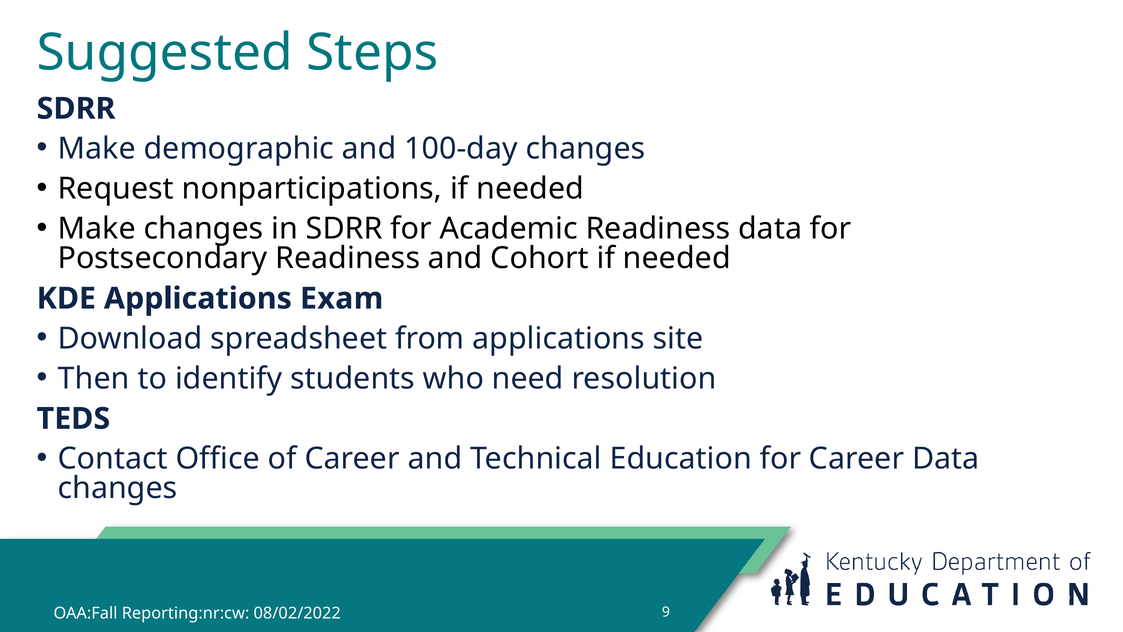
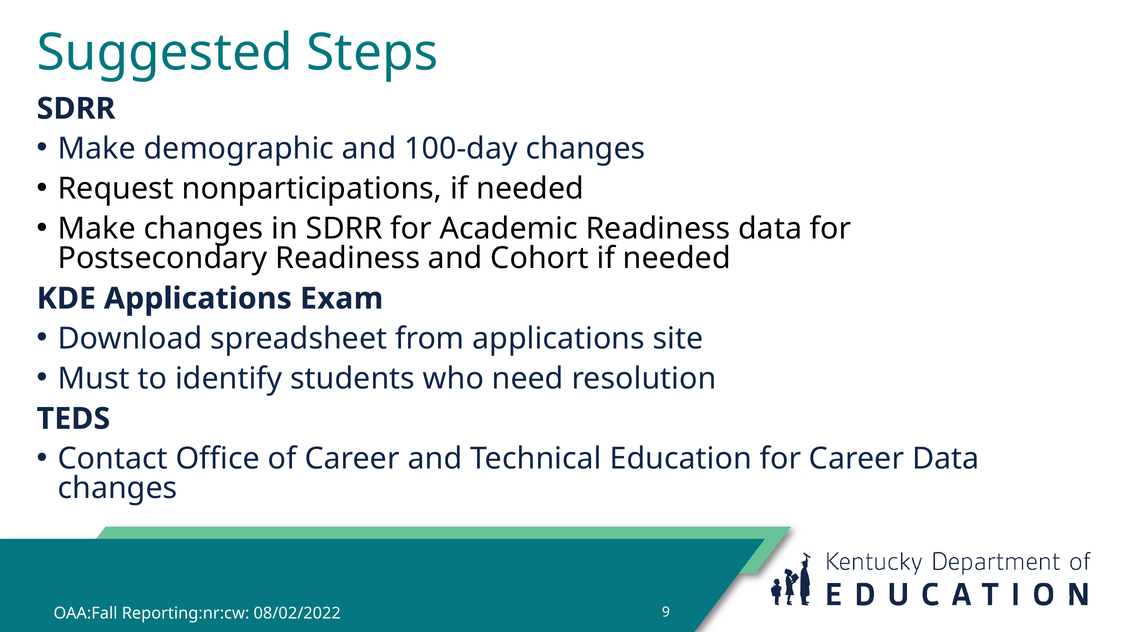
Then: Then -> Must
